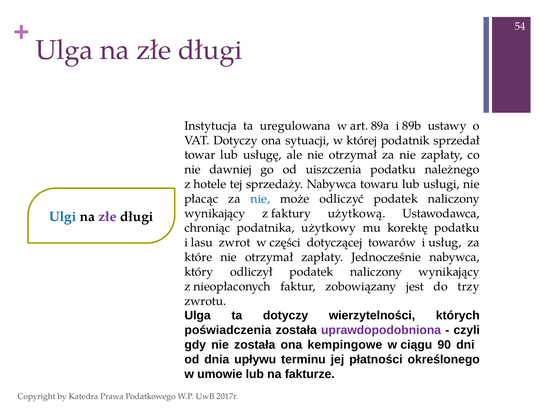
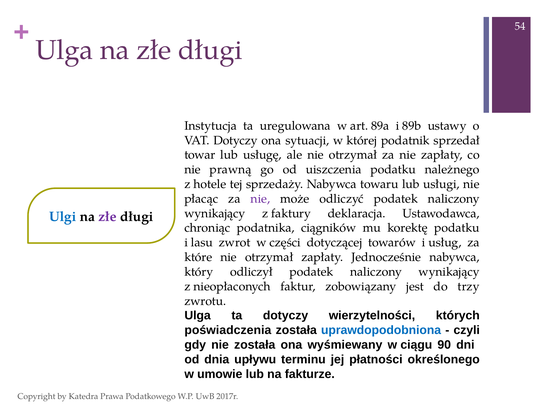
dawniej: dawniej -> prawną
nie at (260, 199) colour: blue -> purple
użytkową: użytkową -> deklaracja
użytkowy: użytkowy -> ciągników
uprawdopodobniona colour: purple -> blue
kempingowe: kempingowe -> wyśmiewany
